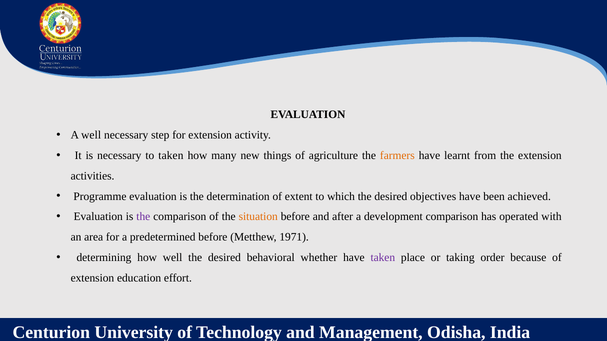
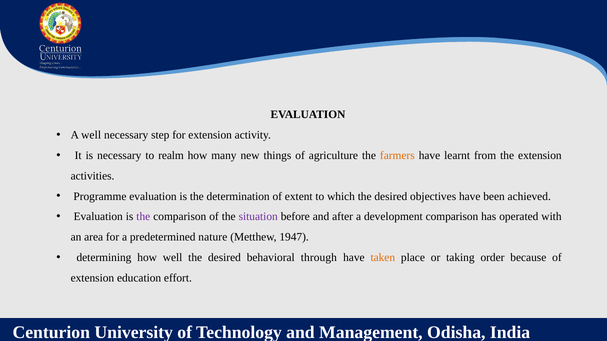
to taken: taken -> realm
situation colour: orange -> purple
predetermined before: before -> nature
1971: 1971 -> 1947
whether: whether -> through
taken at (383, 258) colour: purple -> orange
